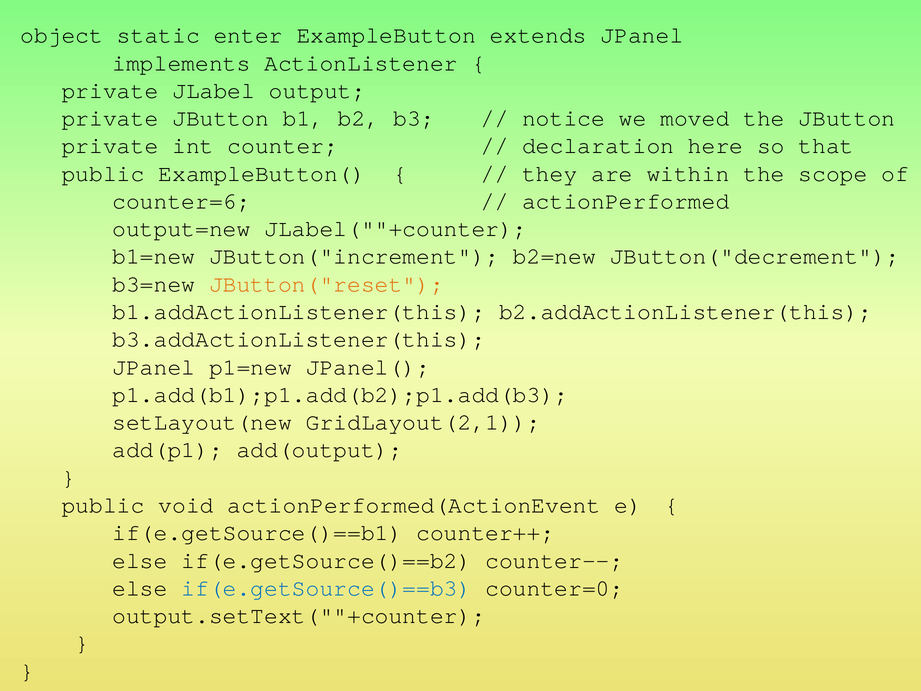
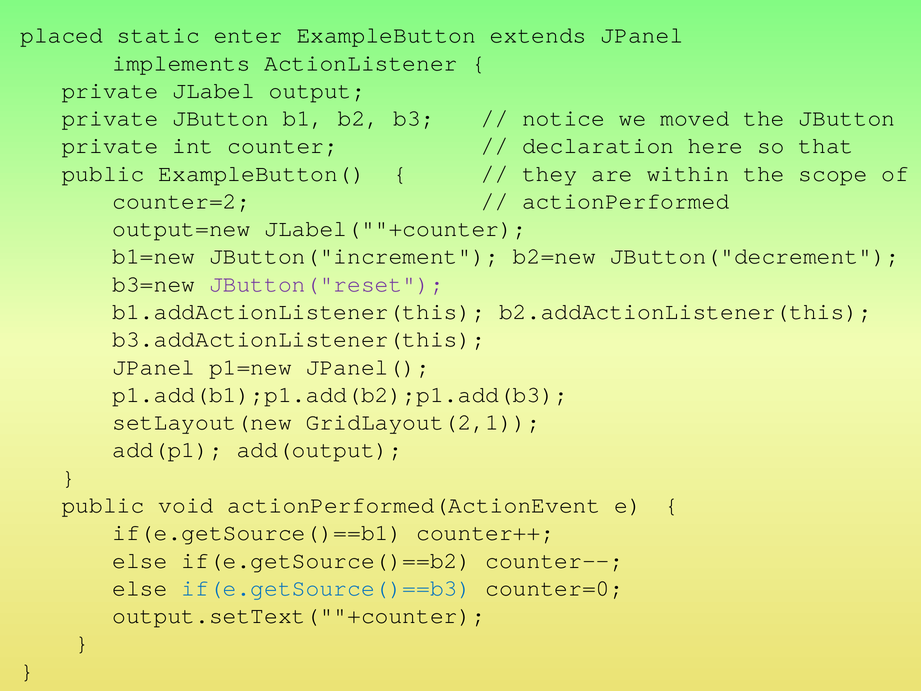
object: object -> placed
counter=6: counter=6 -> counter=2
JButton("reset colour: orange -> purple
